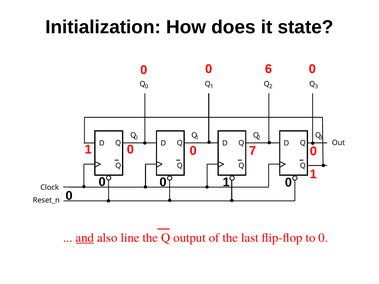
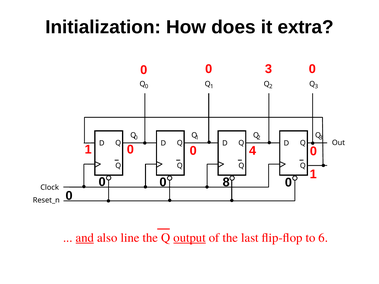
state: state -> extra
0 6: 6 -> 3
7: 7 -> 4
0 0 1: 1 -> 8
output underline: none -> present
to 0: 0 -> 6
